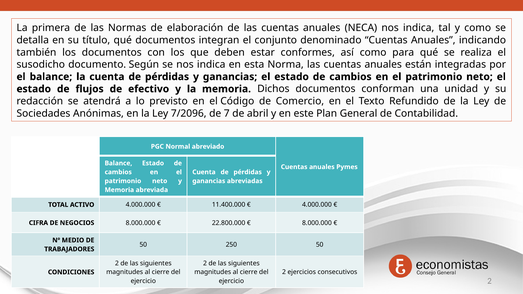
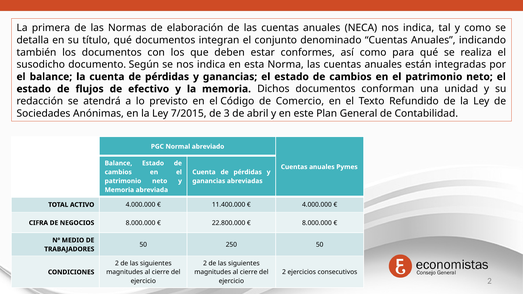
7/2096: 7/2096 -> 7/2015
7: 7 -> 3
